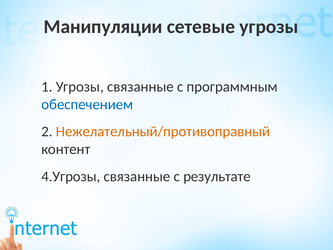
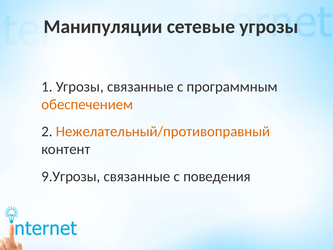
обеспечением colour: blue -> orange
4.Угрозы: 4.Угрозы -> 9.Угрозы
результате: результате -> поведения
